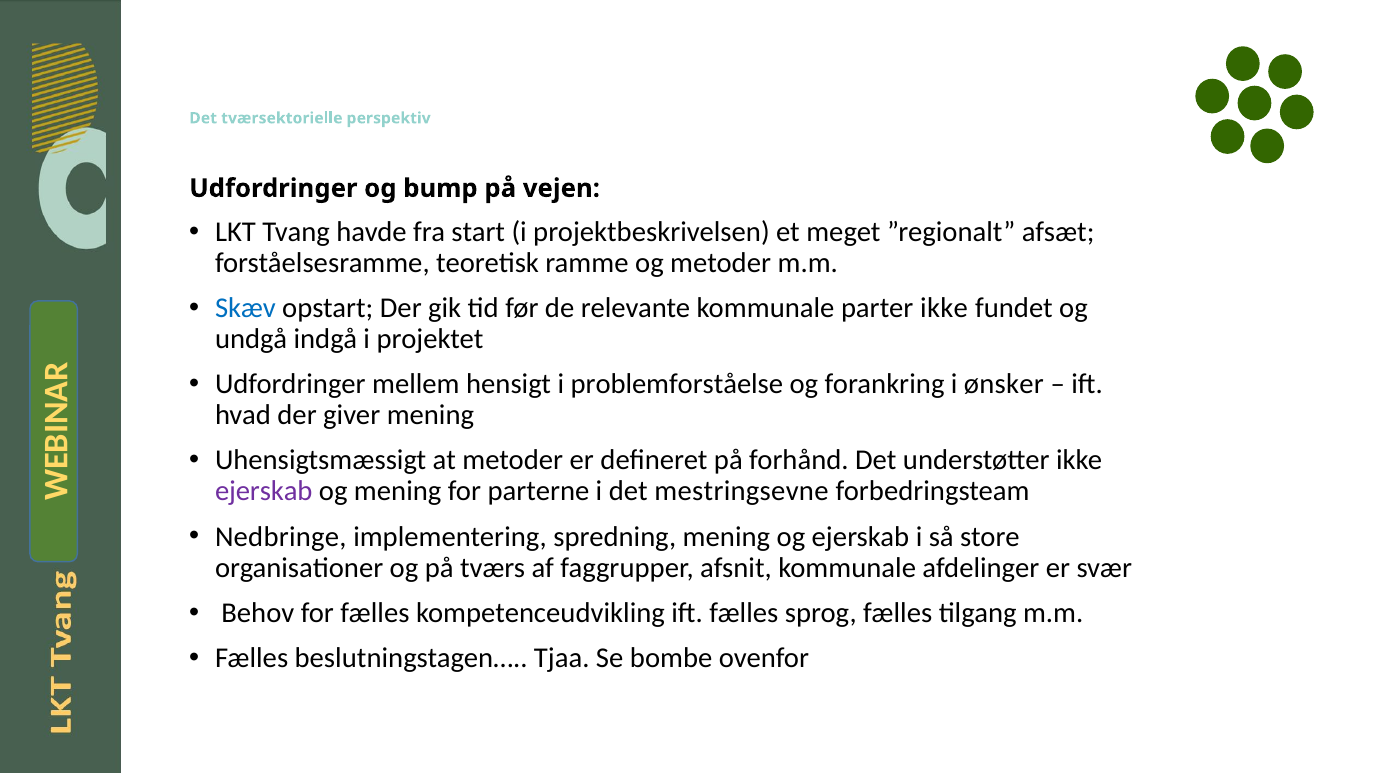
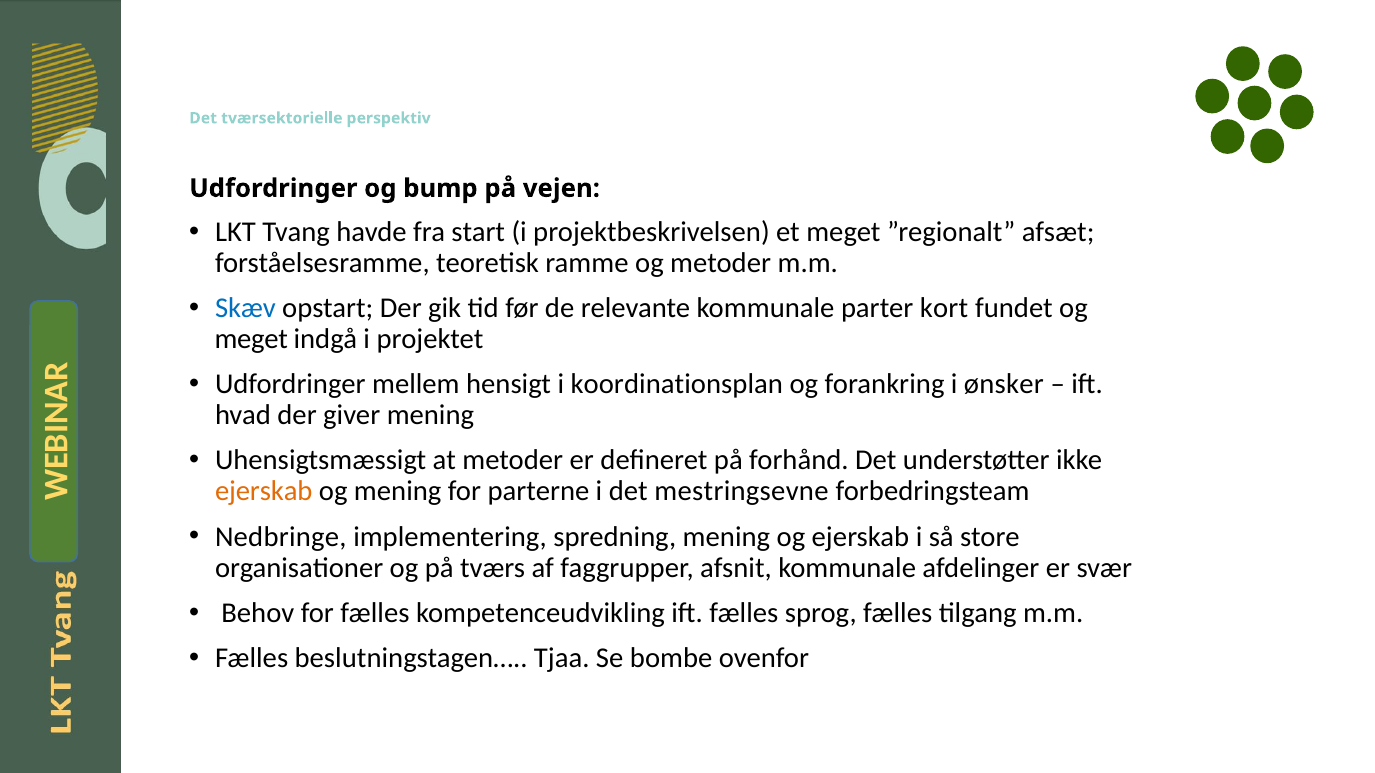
parter ikke: ikke -> kort
undgå at (251, 339): undgå -> meget
problemforståelse: problemforståelse -> koordinationsplan
ejerskab at (264, 492) colour: purple -> orange
